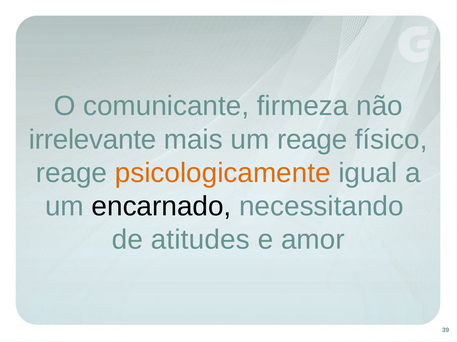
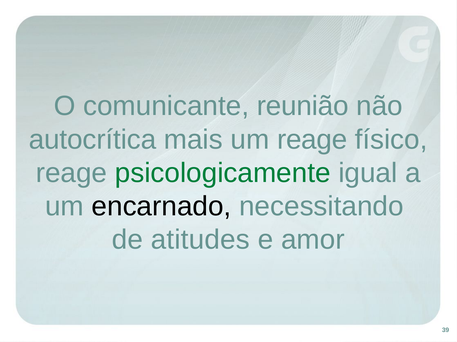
firmeza: firmeza -> reunião
irrelevante: irrelevante -> autocrítica
psicologicamente colour: orange -> green
